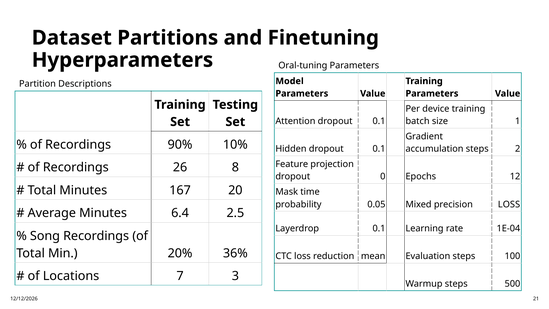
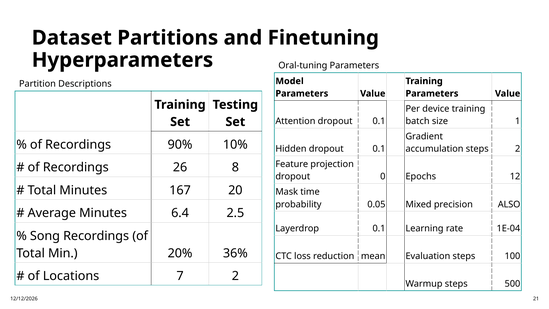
precision LOSS: LOSS -> ALSO
7 3: 3 -> 2
